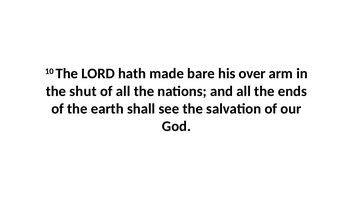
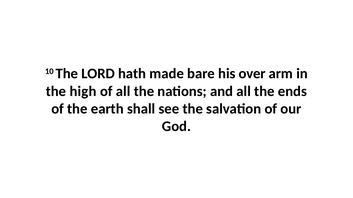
shut: shut -> high
